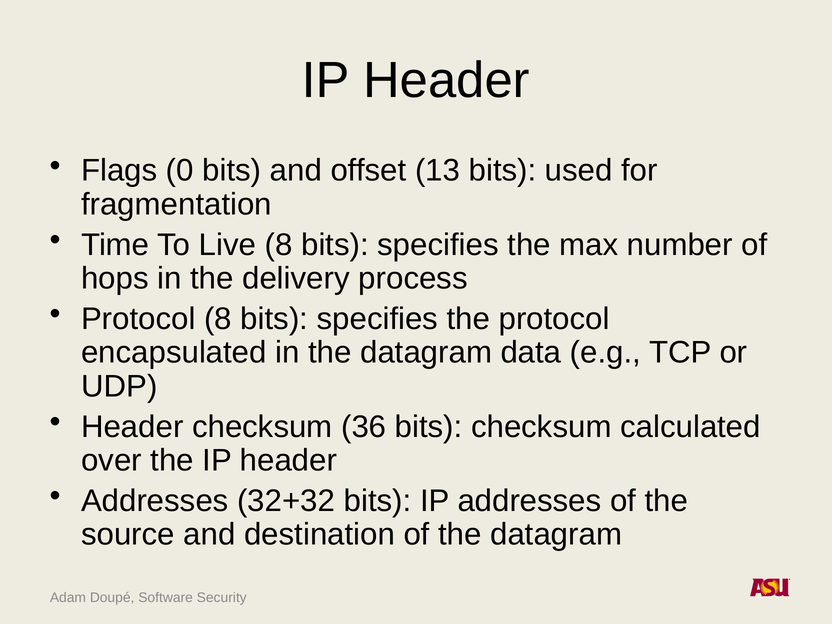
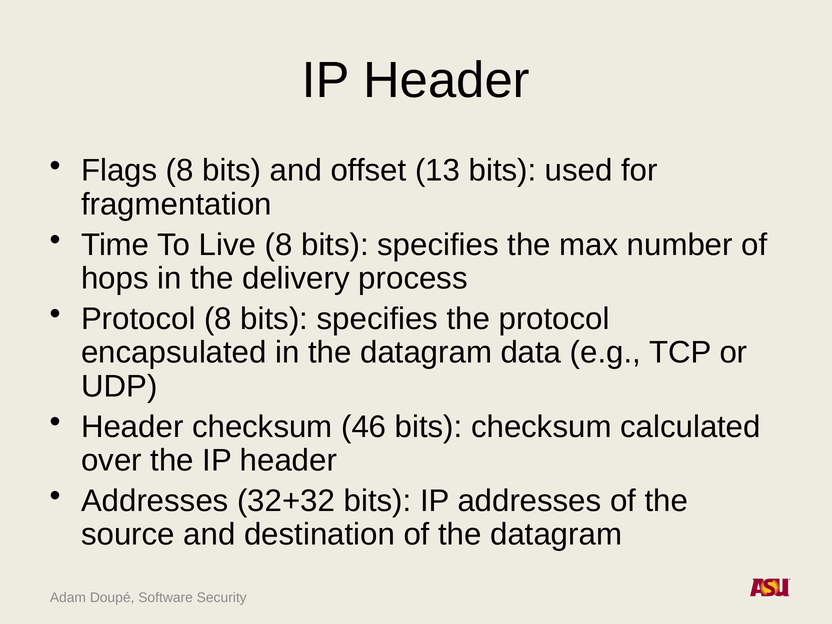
Flags 0: 0 -> 8
36: 36 -> 46
